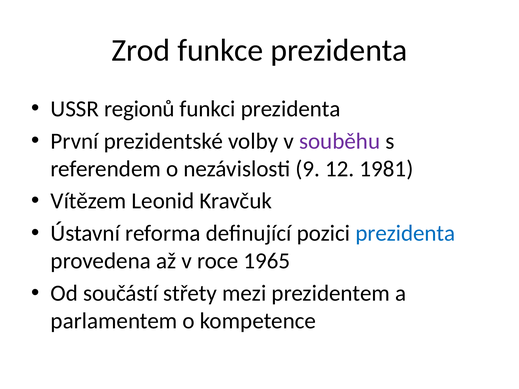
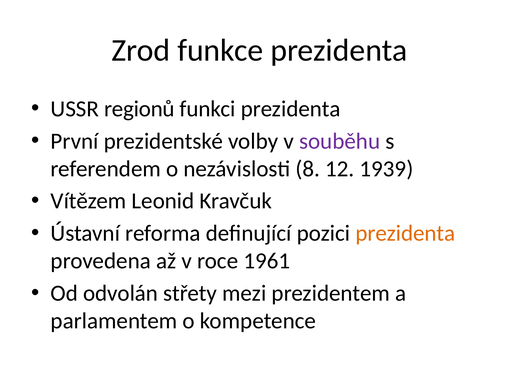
9: 9 -> 8
1981: 1981 -> 1939
prezidenta at (405, 233) colour: blue -> orange
1965: 1965 -> 1961
součástí: součástí -> odvolán
